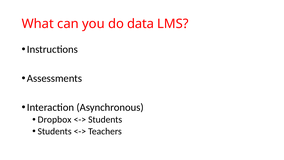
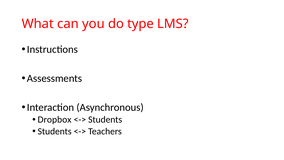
data: data -> type
